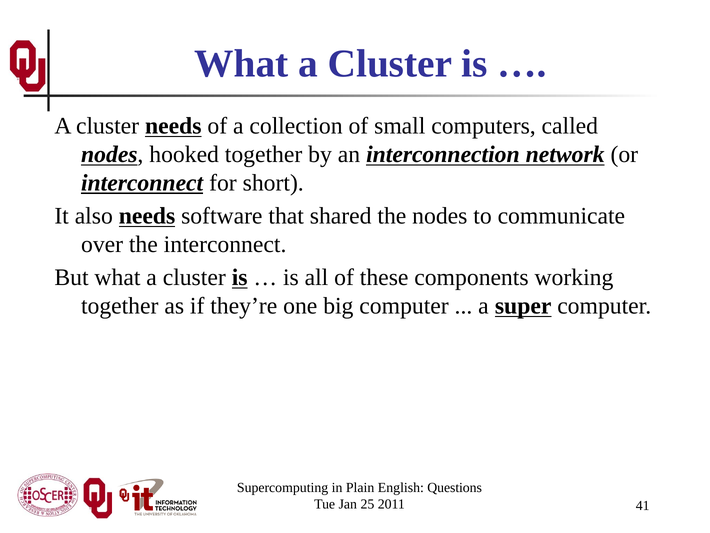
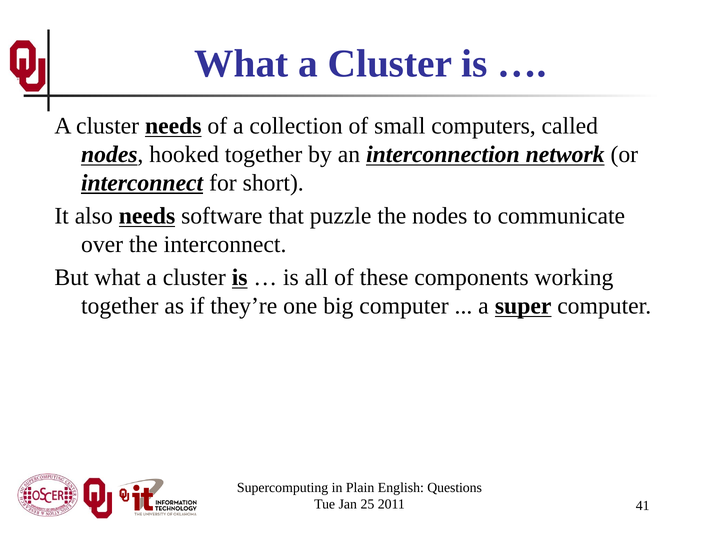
shared: shared -> puzzle
